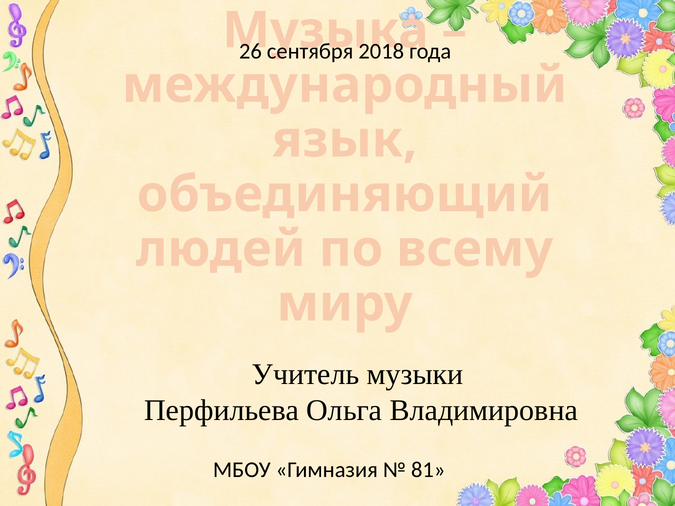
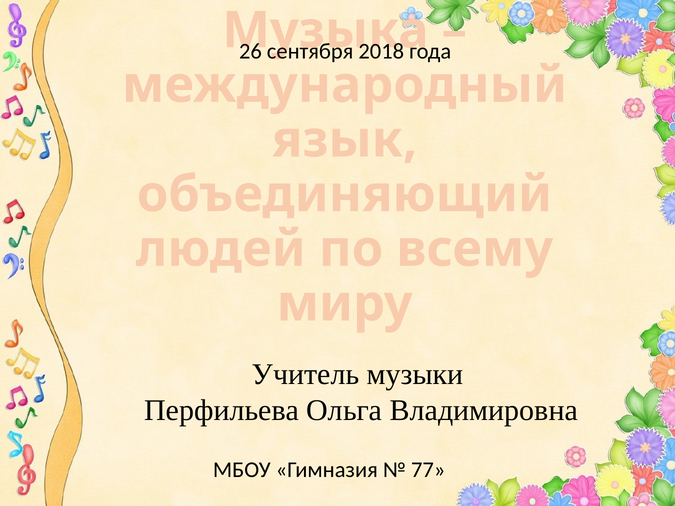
81: 81 -> 77
